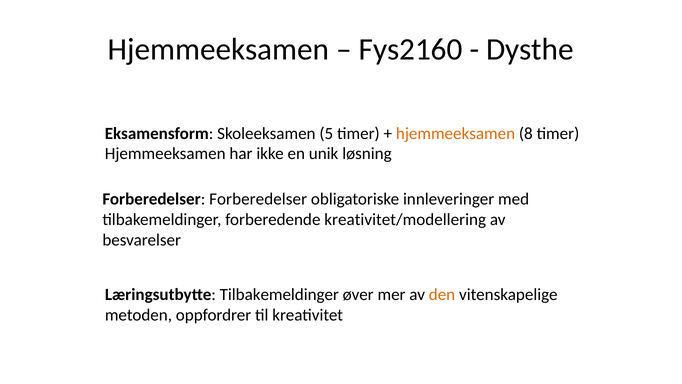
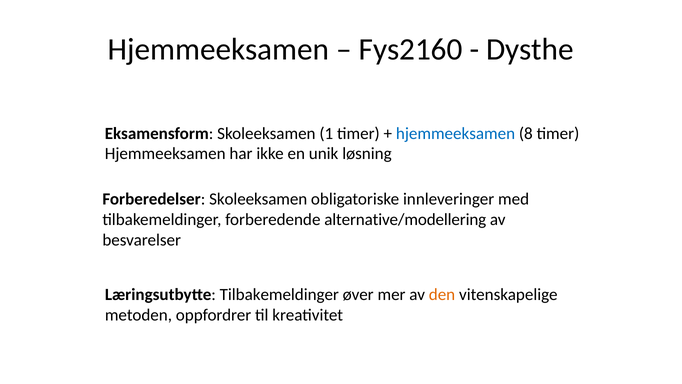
5: 5 -> 1
hjemmeeksamen at (456, 133) colour: orange -> blue
Forberedelser Forberedelser: Forberedelser -> Skoleeksamen
kreativitet/modellering: kreativitet/modellering -> alternative/modellering
